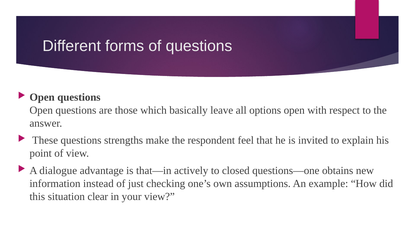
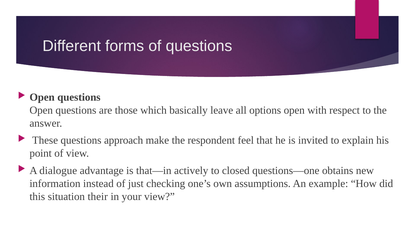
strengths: strengths -> approach
clear: clear -> their
